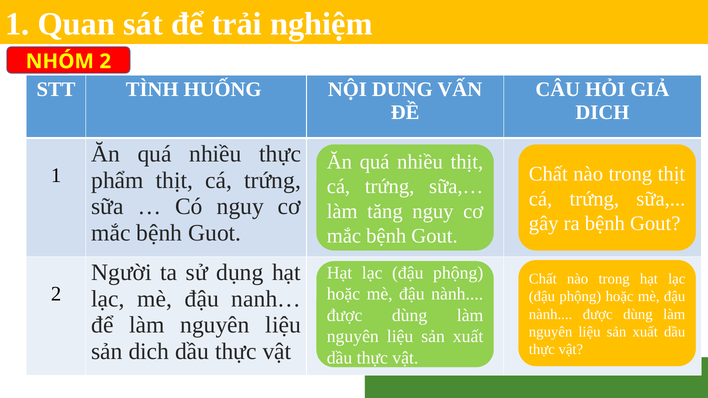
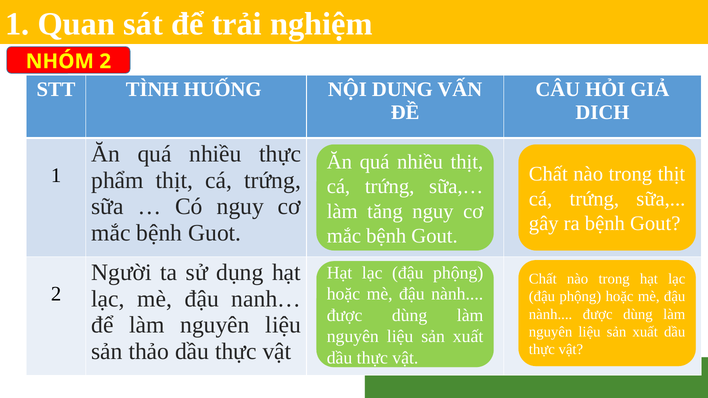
sản dich: dich -> thảo
